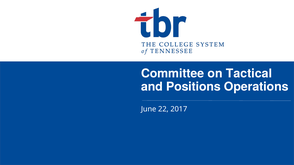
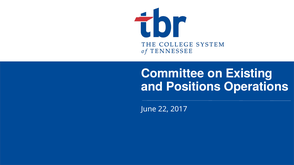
Tactical: Tactical -> Existing
